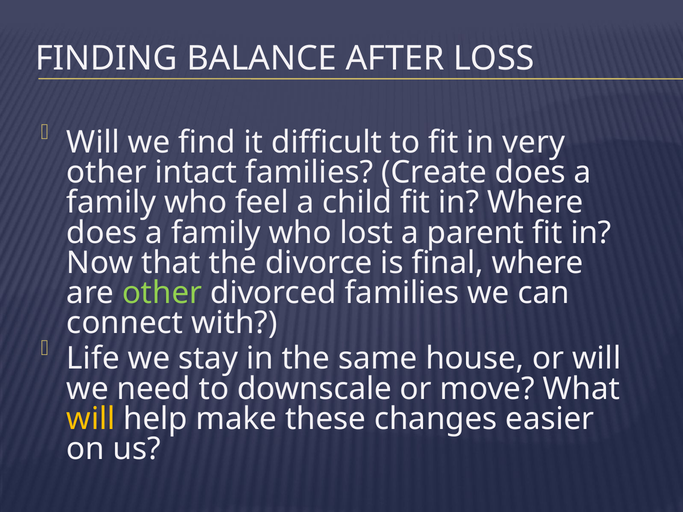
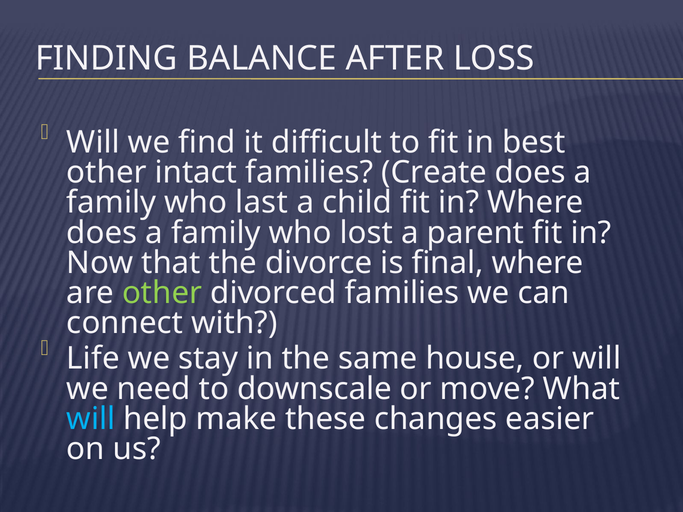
very: very -> best
feel: feel -> last
will at (91, 419) colour: yellow -> light blue
